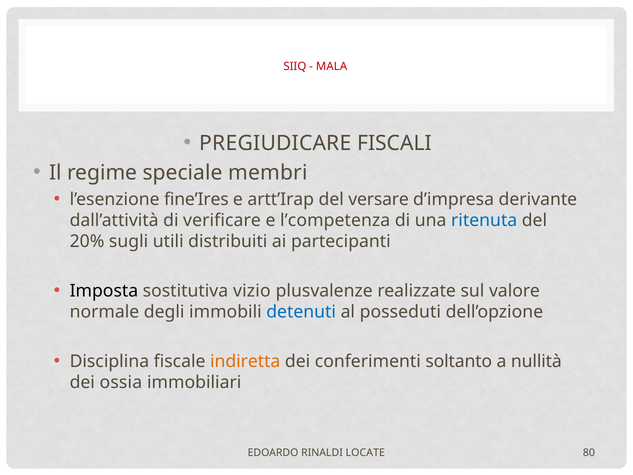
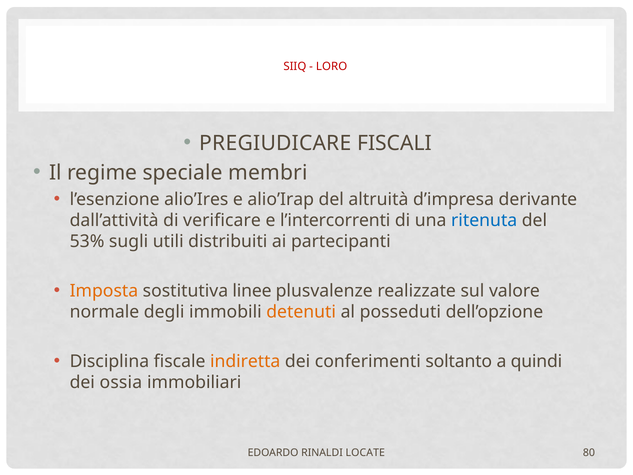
MALA: MALA -> LORO
fine’Ires: fine’Ires -> alio’Ires
artt’Irap: artt’Irap -> alio’Irap
versare: versare -> altruità
l’competenza: l’competenza -> l’intercorrenti
20%: 20% -> 53%
Imposta colour: black -> orange
vizio: vizio -> linee
detenuti colour: blue -> orange
nullità: nullità -> quindi
